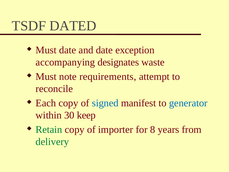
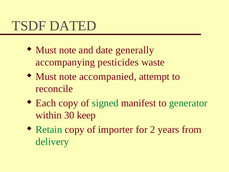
date at (68, 50): date -> note
exception: exception -> generally
designates: designates -> pesticides
requirements: requirements -> accompanied
signed colour: blue -> green
generator colour: blue -> green
8: 8 -> 2
